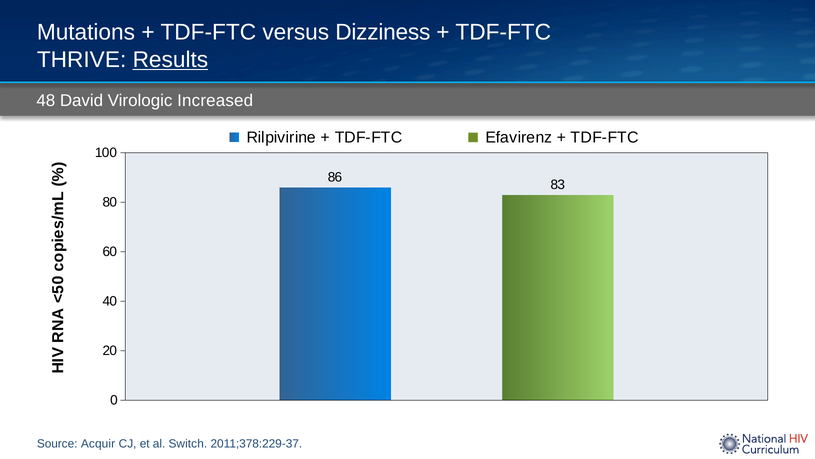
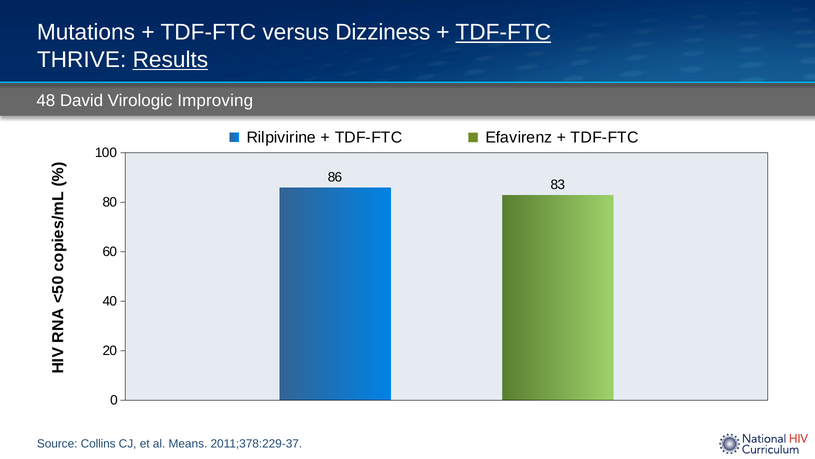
TDF-FTC at (503, 32) underline: none -> present
Increased: Increased -> Improving
Acquir: Acquir -> Collins
Switch: Switch -> Means
